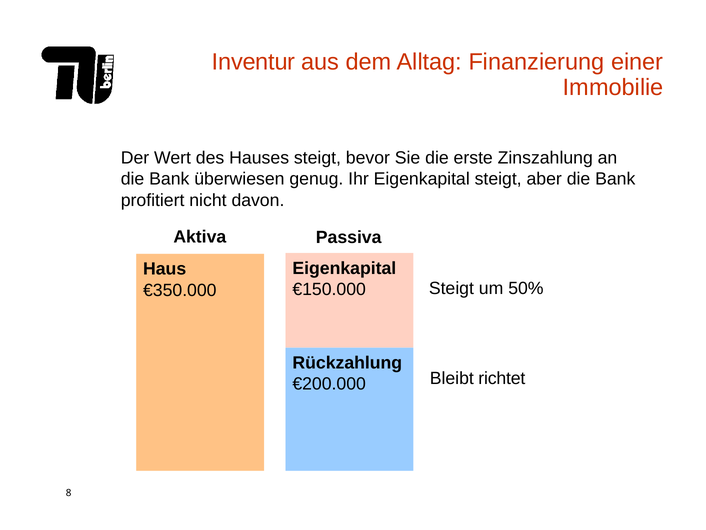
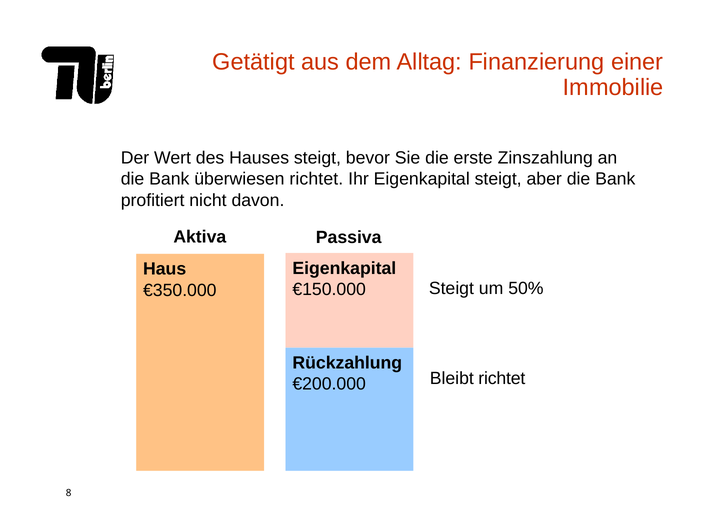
Inventur: Inventur -> Getätigt
überwiesen genug: genug -> richtet
